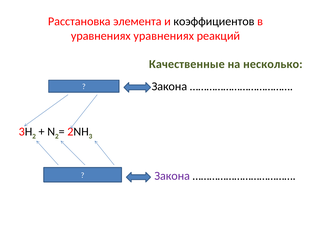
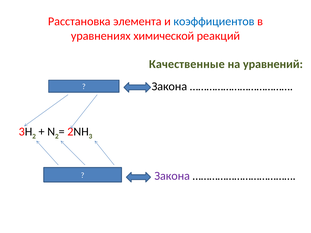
коэффициентов colour: black -> blue
уравнениях уравнениях: уравнениях -> химической
несколько: несколько -> уравнений
